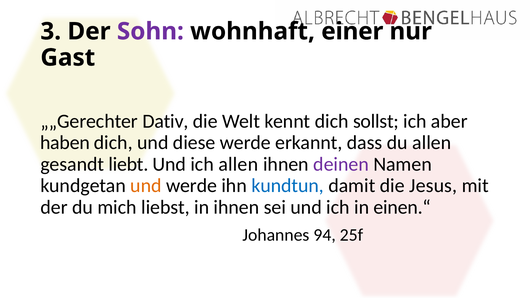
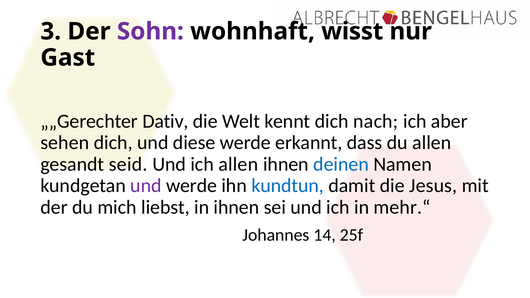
einer: einer -> wisst
sollst: sollst -> nach
haben: haben -> sehen
liebt: liebt -> seid
deinen colour: purple -> blue
und at (146, 186) colour: orange -> purple
einen.“: einen.“ -> mehr.“
94: 94 -> 14
